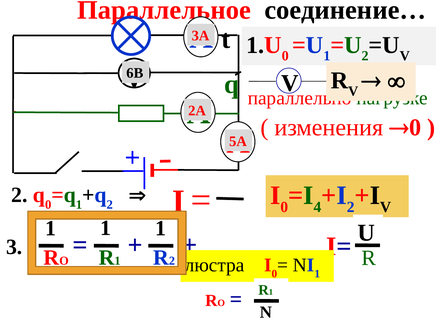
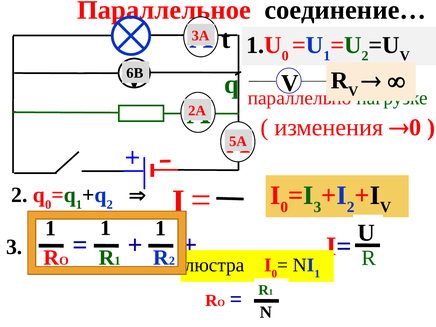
4 at (317, 207): 4 -> 3
